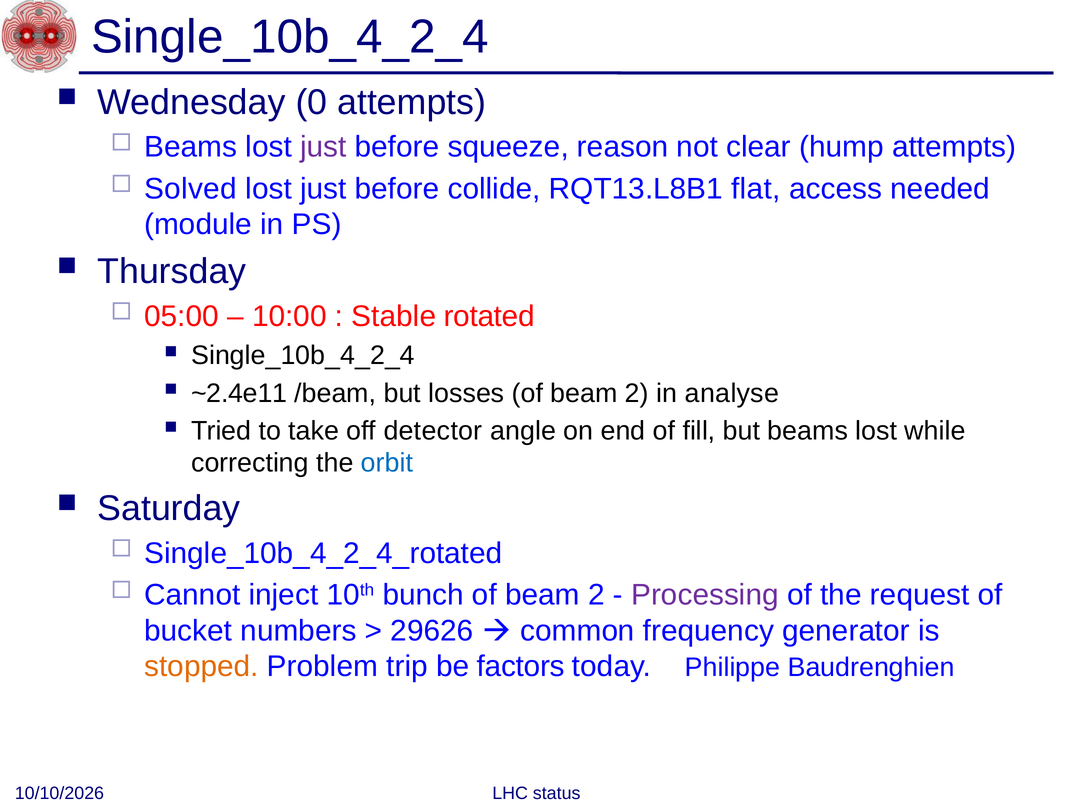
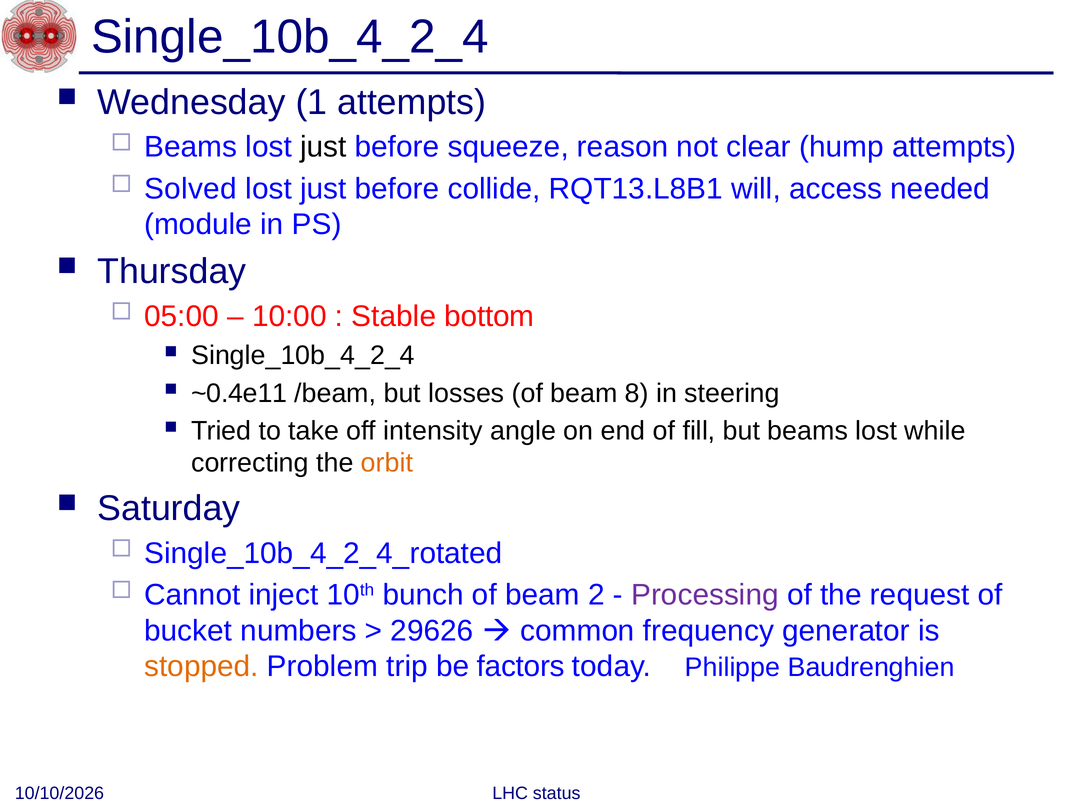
0: 0 -> 1
just at (323, 147) colour: purple -> black
flat: flat -> will
rotated: rotated -> bottom
~2.4e11: ~2.4e11 -> ~0.4e11
losses of beam 2: 2 -> 8
analyse: analyse -> steering
detector: detector -> intensity
orbit colour: blue -> orange
